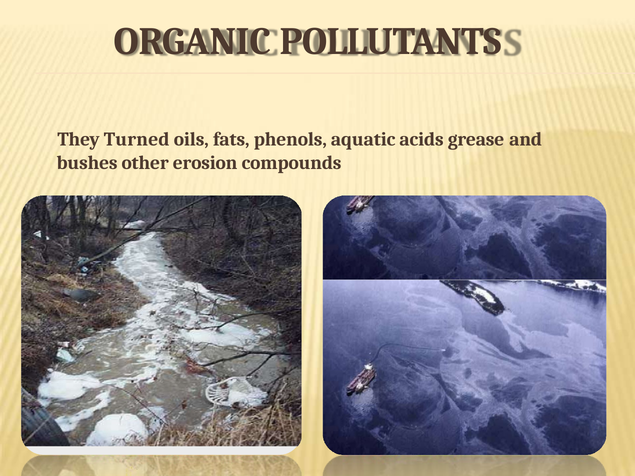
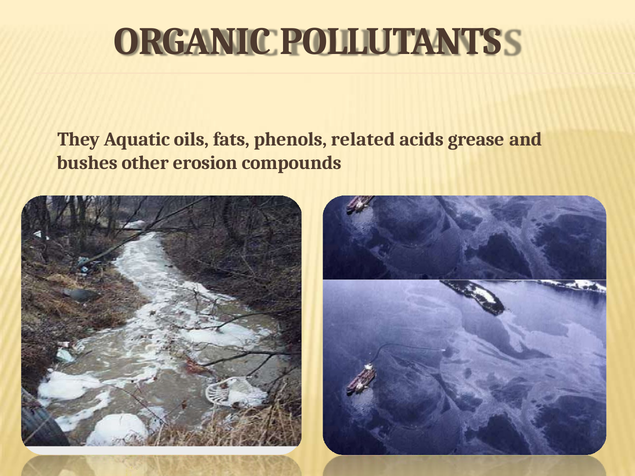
Turned: Turned -> Aquatic
aquatic: aquatic -> related
